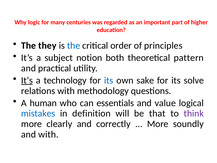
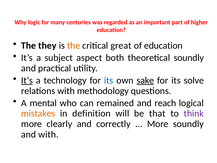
the at (74, 46) colour: blue -> orange
order: order -> great
of principles: principles -> education
notion: notion -> aspect
theoretical pattern: pattern -> soundly
sake underline: none -> present
human: human -> mental
essentials: essentials -> remained
value: value -> reach
mistakes colour: blue -> orange
